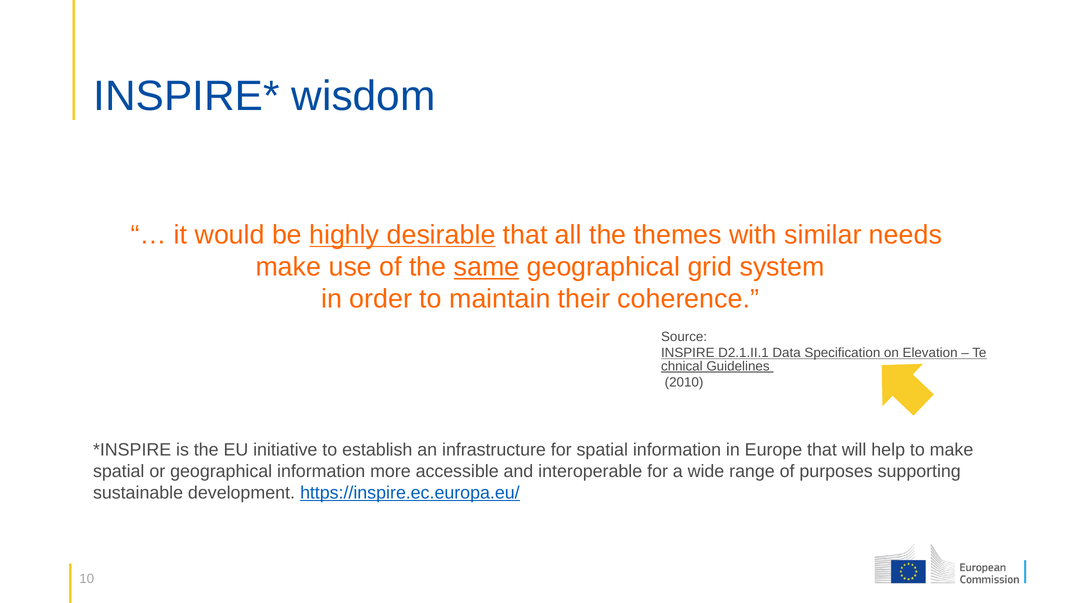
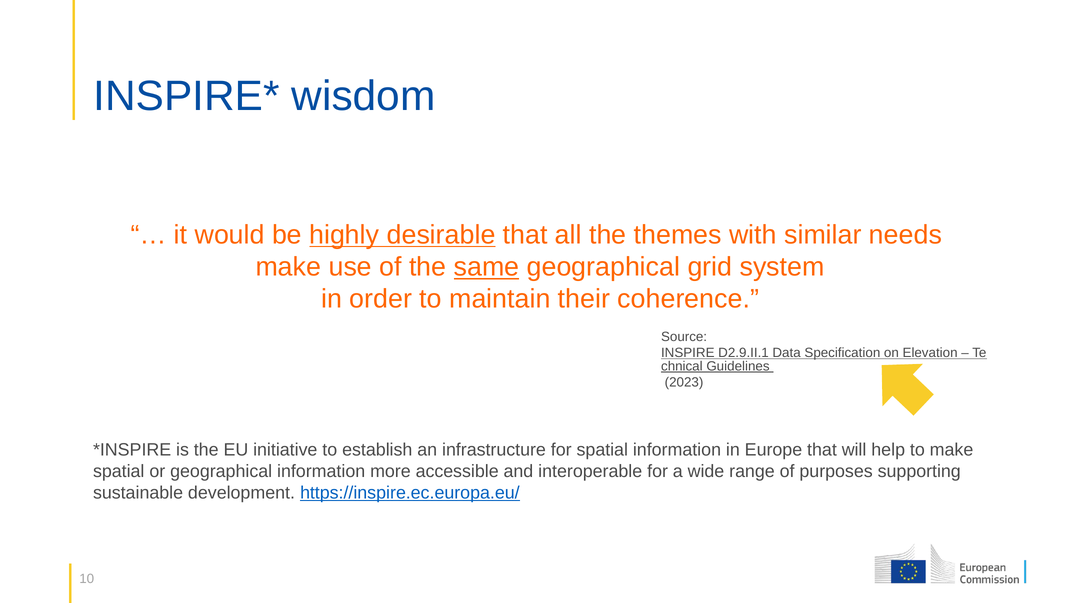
D2.1.II.1: D2.1.II.1 -> D2.9.II.1
2010: 2010 -> 2023
